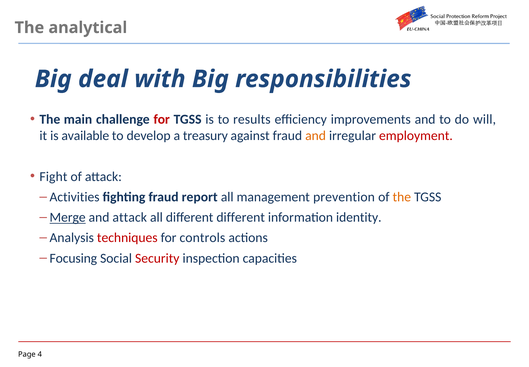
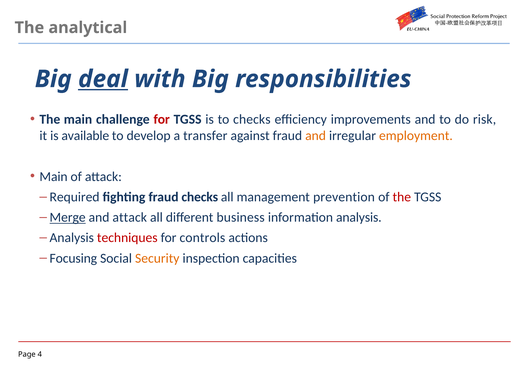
deal underline: none -> present
to results: results -> checks
will: will -> risk
treasury: treasury -> transfer
employment colour: red -> orange
Fight at (53, 176): Fight -> Main
Activities: Activities -> Required
fraud report: report -> checks
the at (402, 197) colour: orange -> red
different different: different -> business
information identity: identity -> analysis
Security colour: red -> orange
